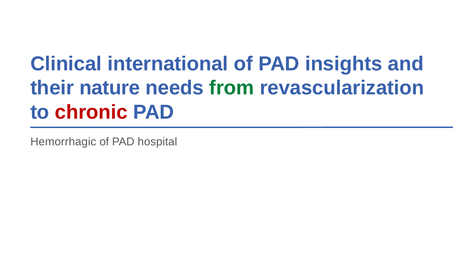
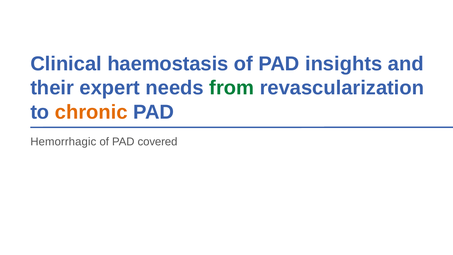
international: international -> haemostasis
nature: nature -> expert
chronic colour: red -> orange
hospital: hospital -> covered
